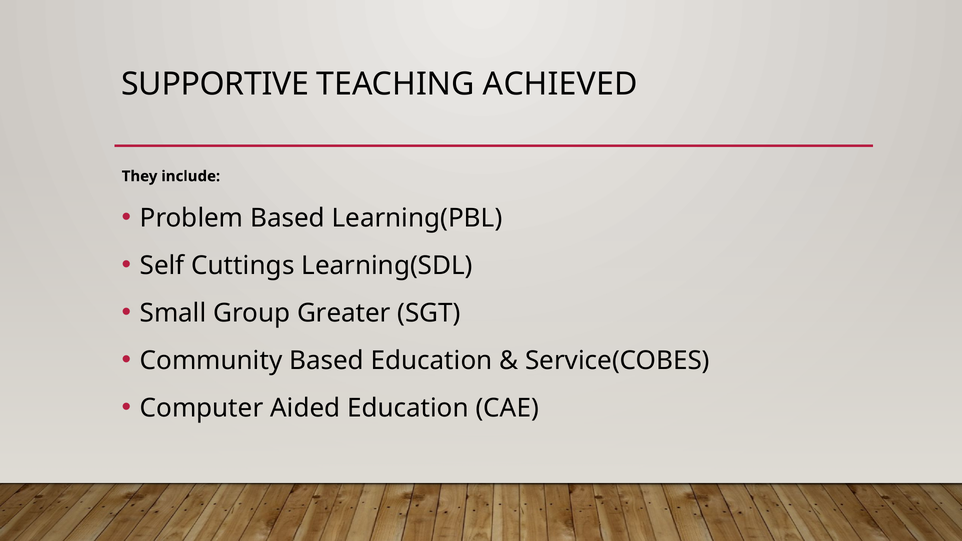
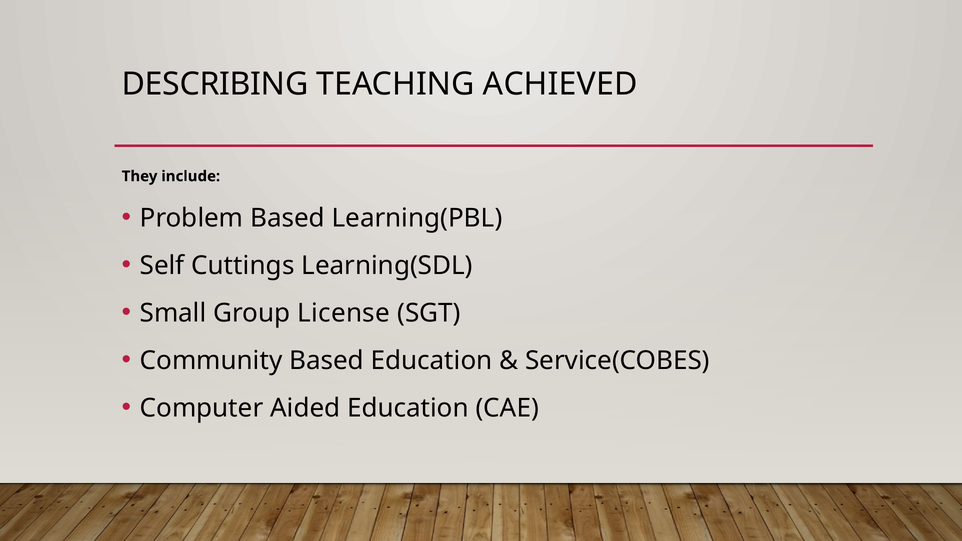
SUPPORTIVE: SUPPORTIVE -> DESCRIBING
Greater: Greater -> License
